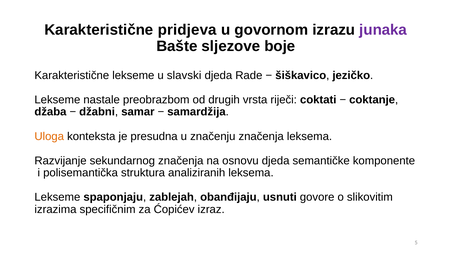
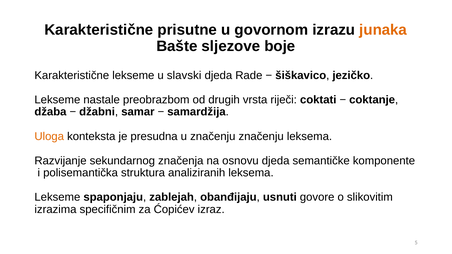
pridjeva: pridjeva -> prisutne
junaka colour: purple -> orange
značenju značenja: značenja -> značenju
